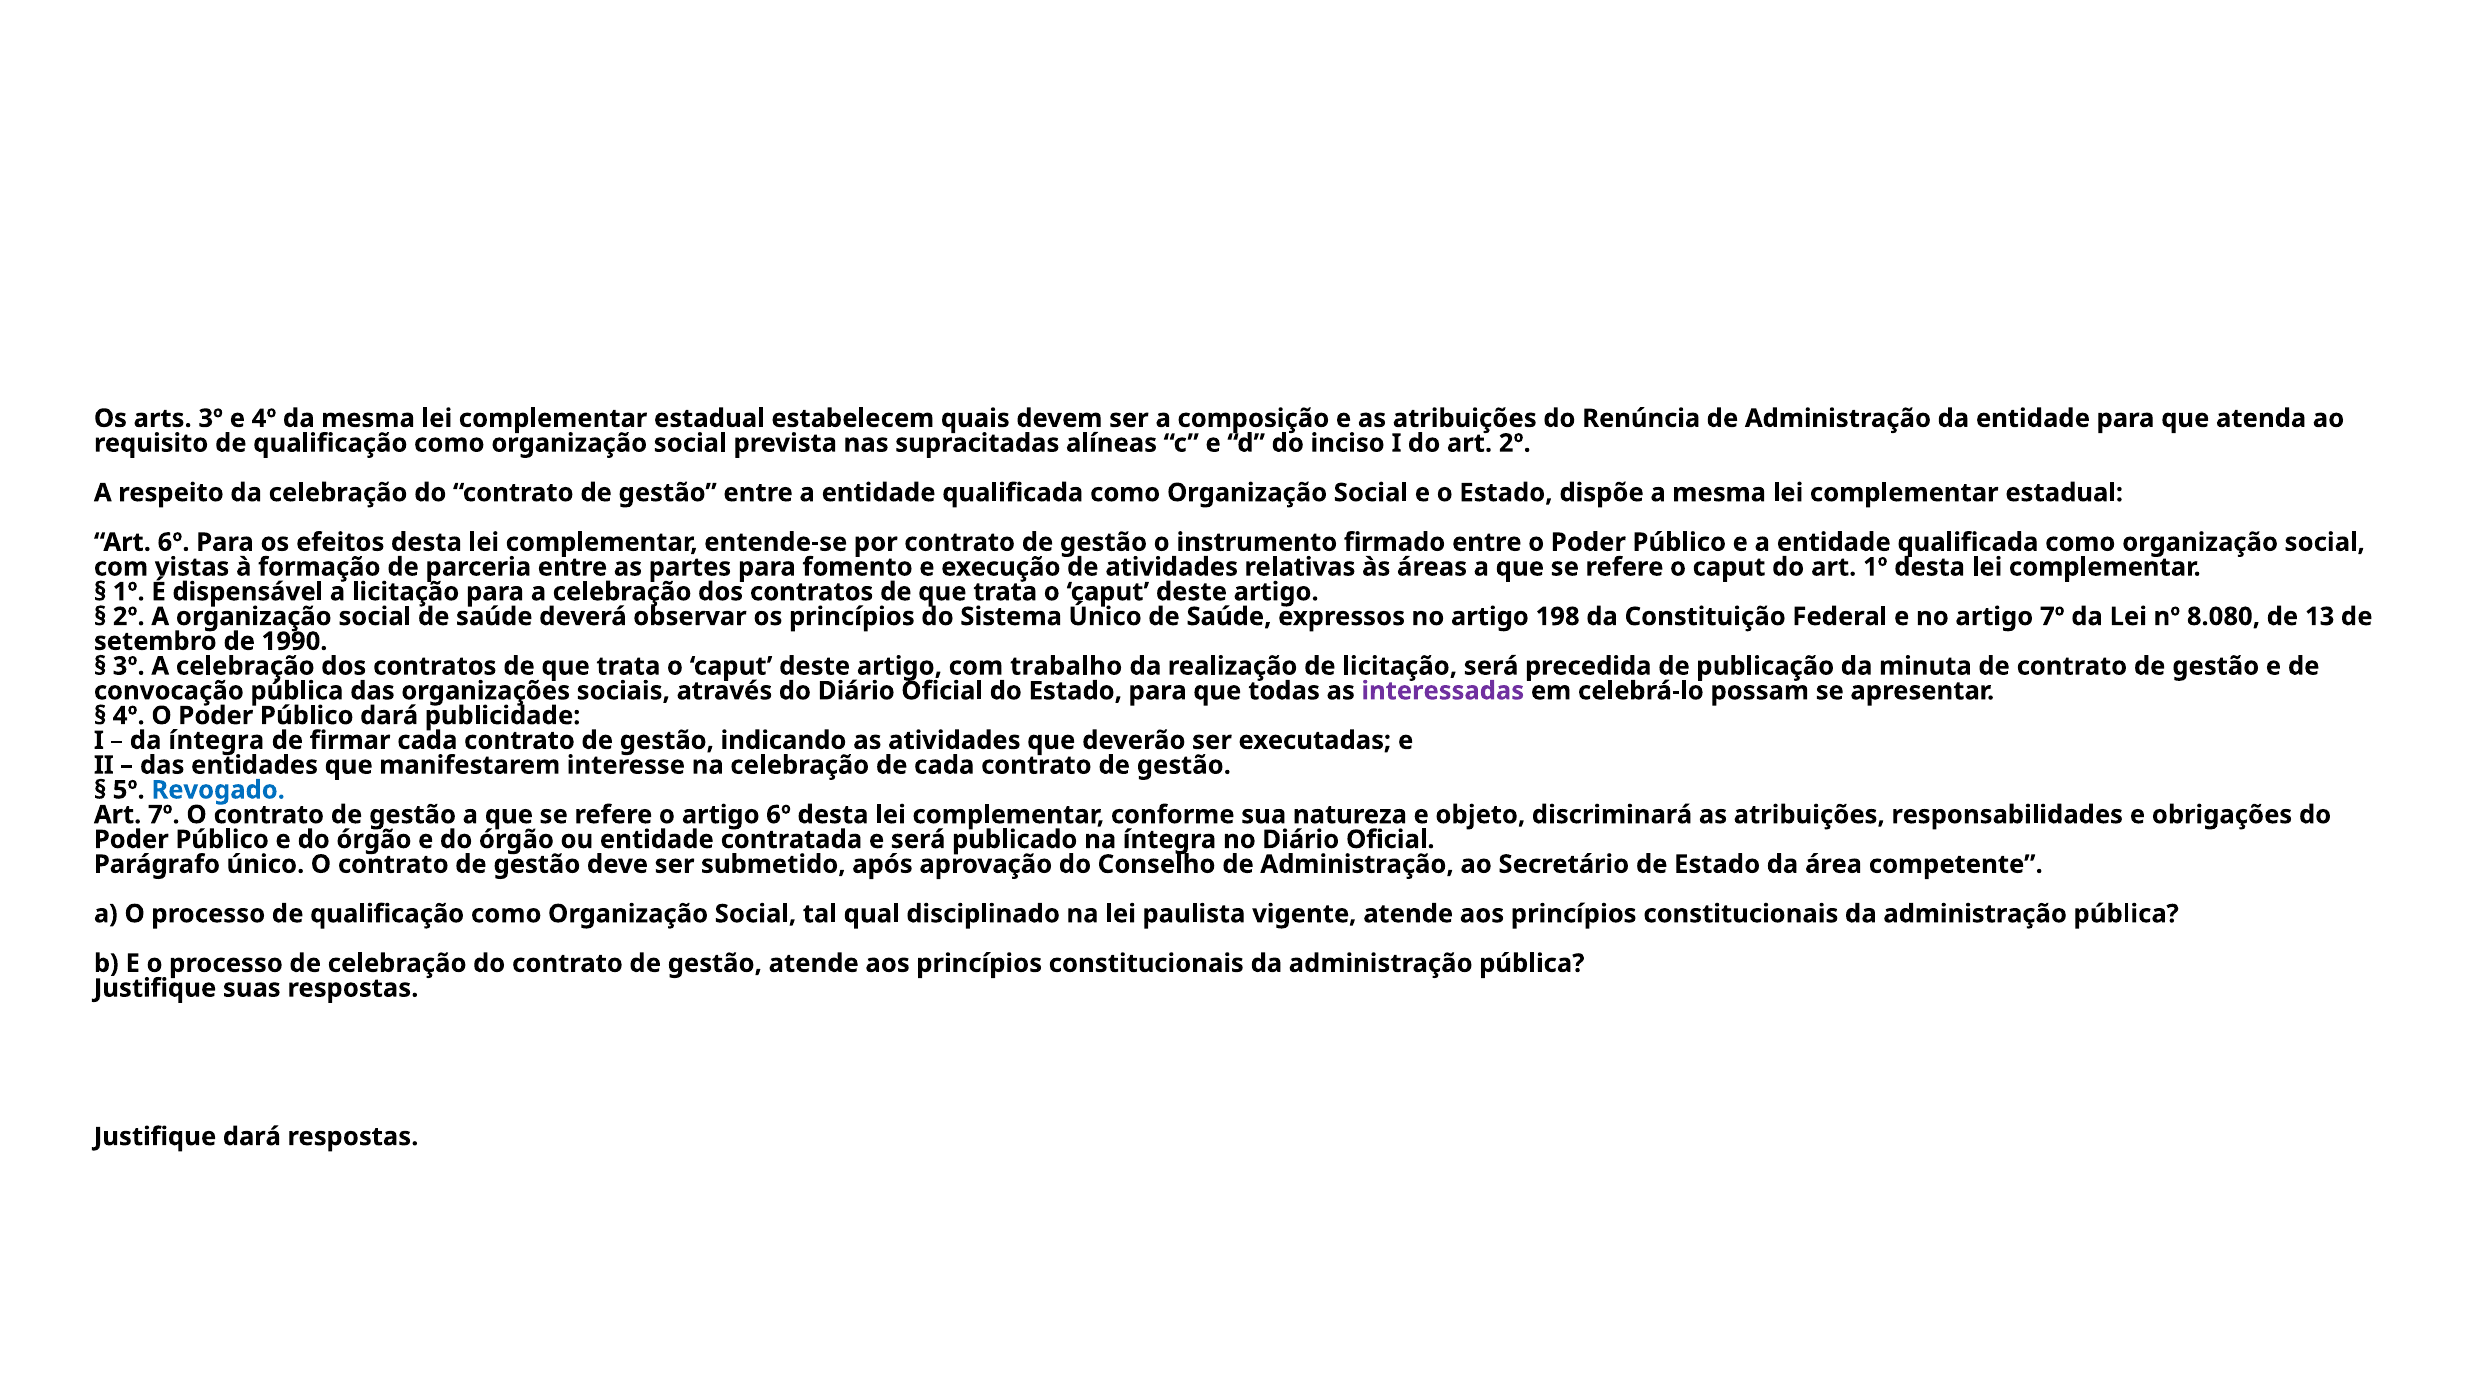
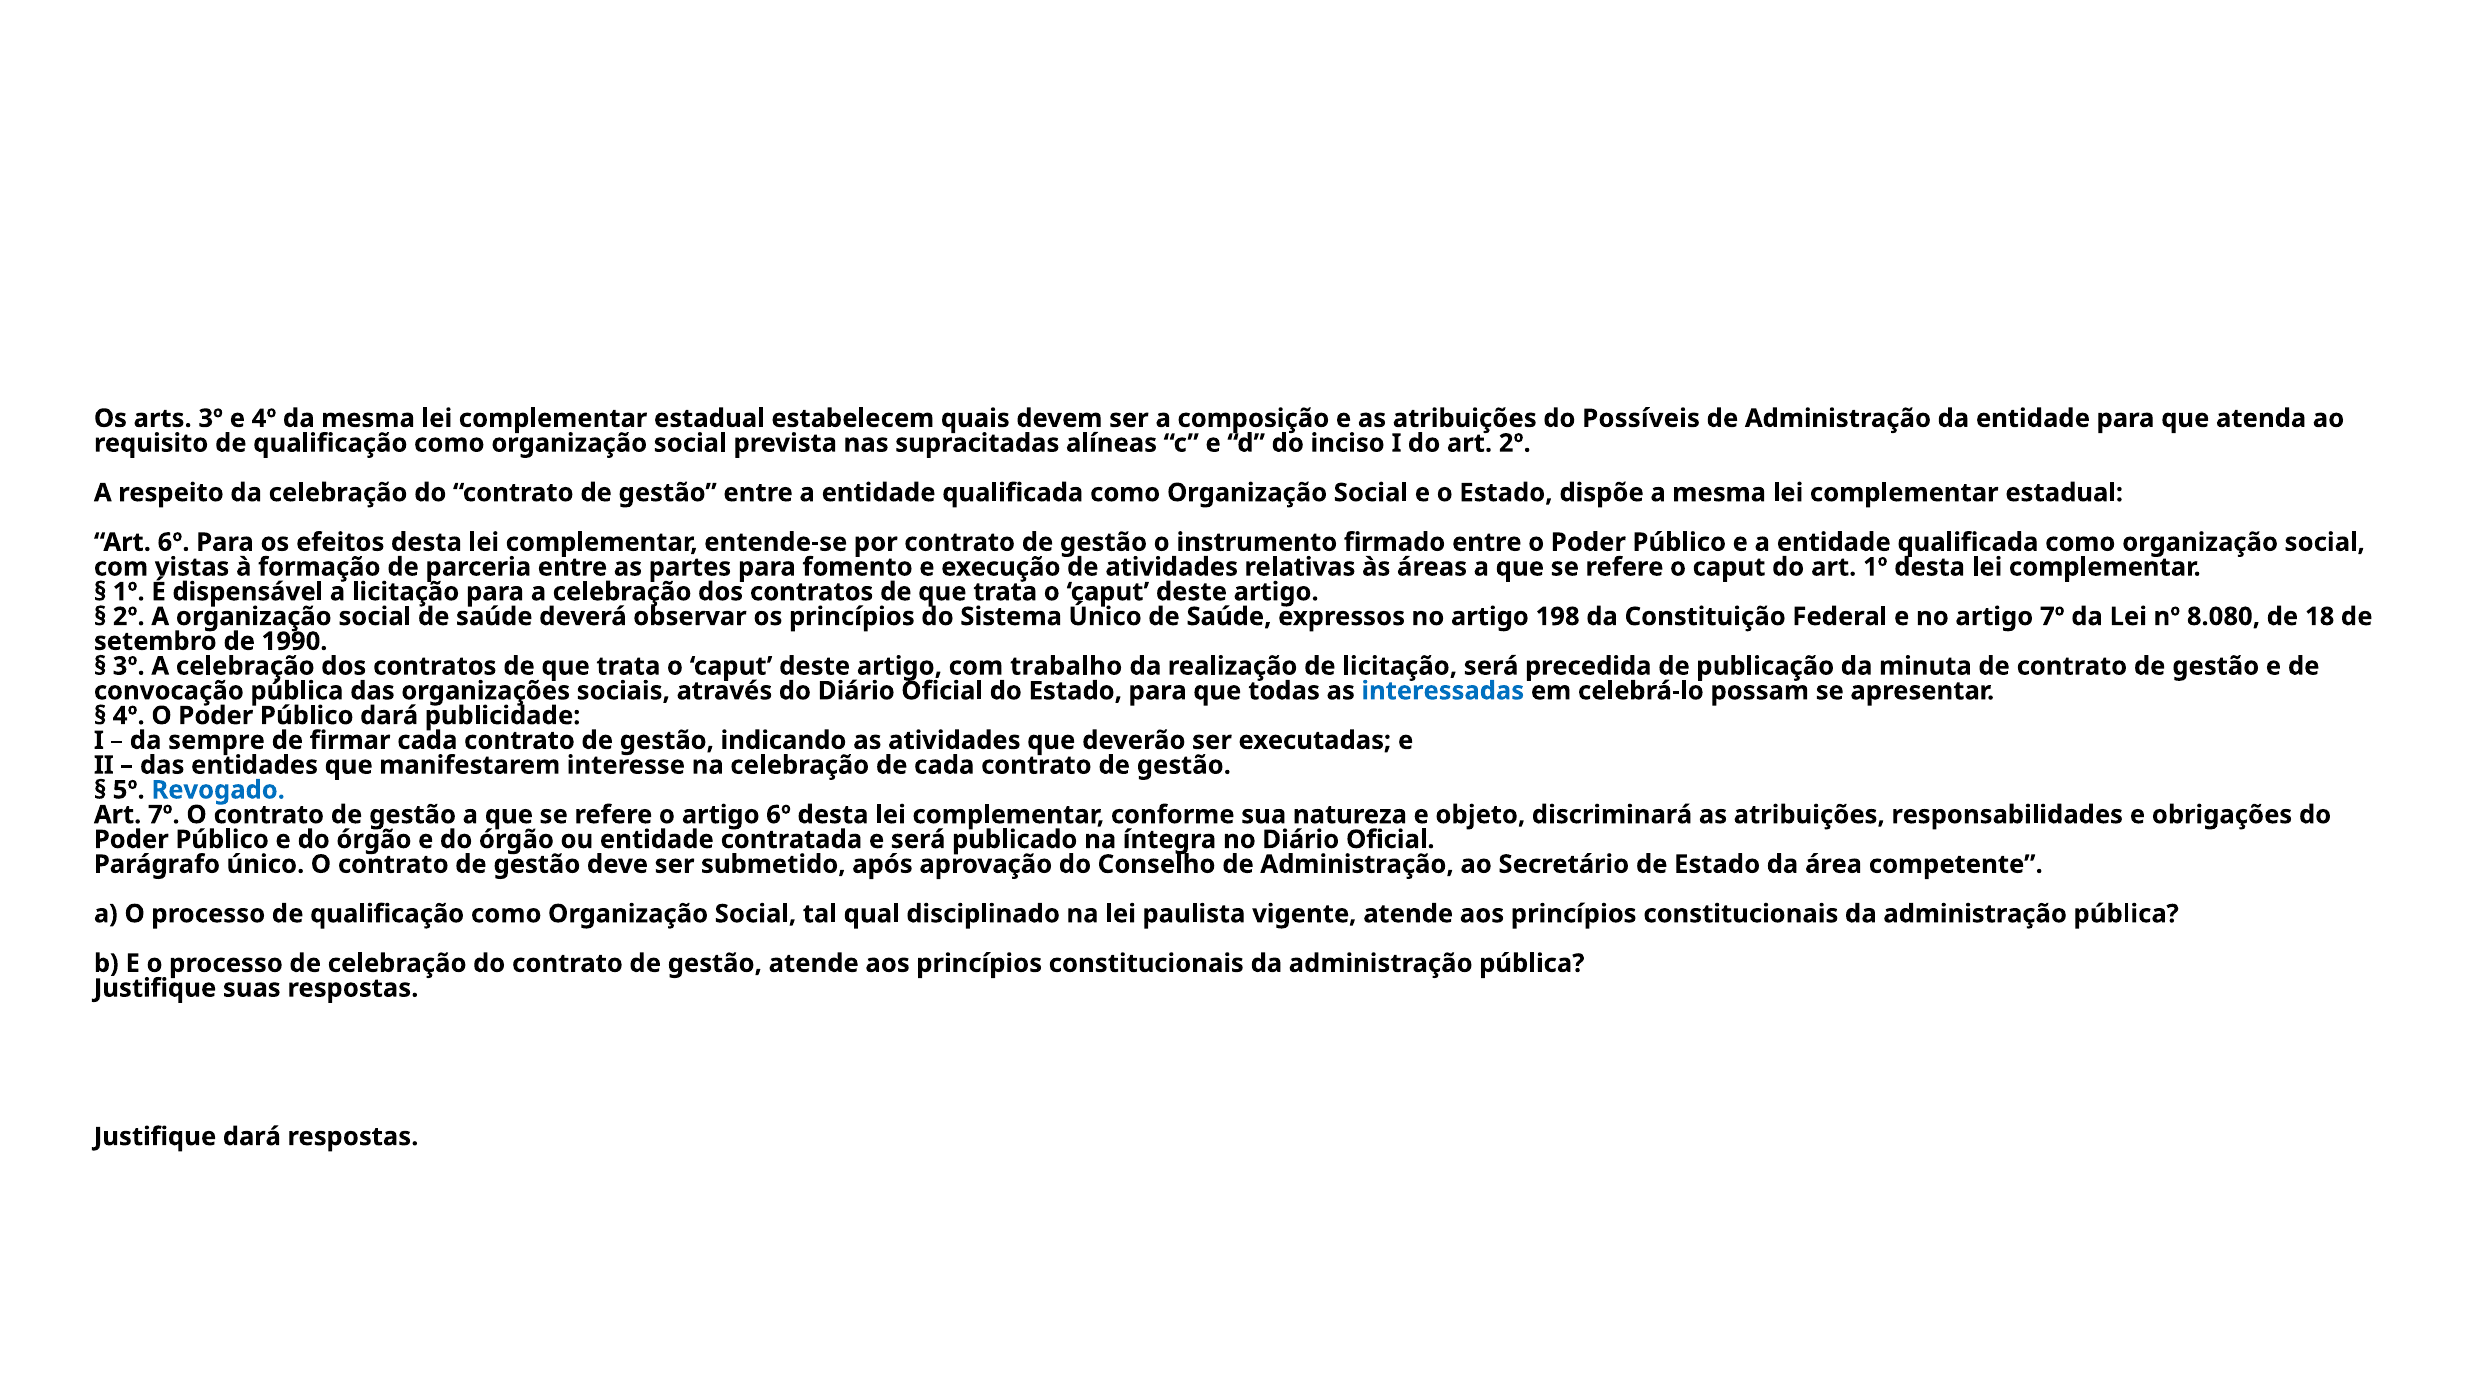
Renúncia: Renúncia -> Possíveis
13: 13 -> 18
interessadas colour: purple -> blue
da íntegra: íntegra -> sempre
